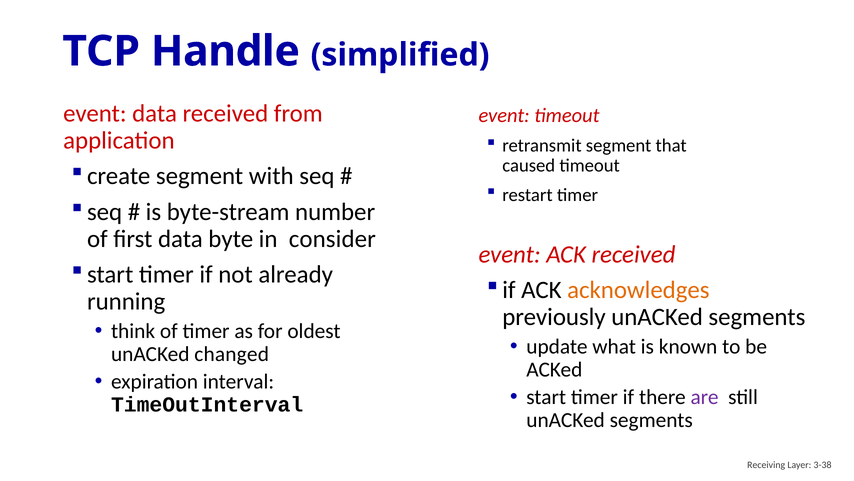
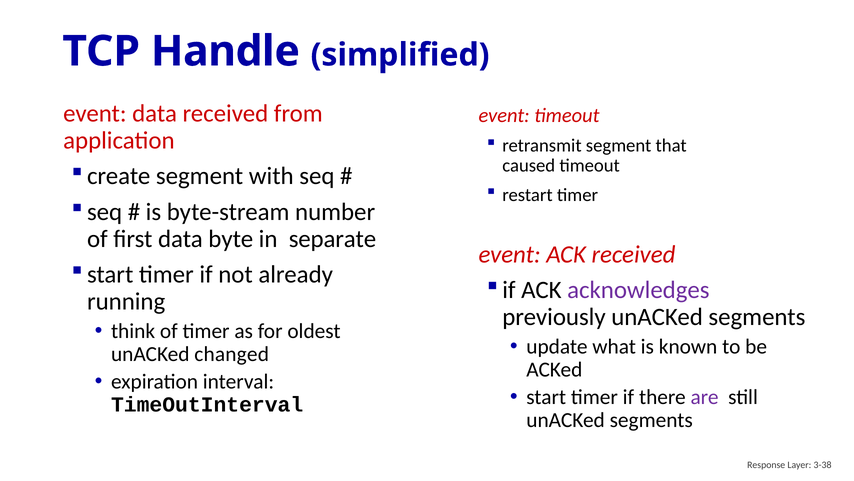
consider: consider -> separate
acknowledges colour: orange -> purple
Receiving: Receiving -> Response
